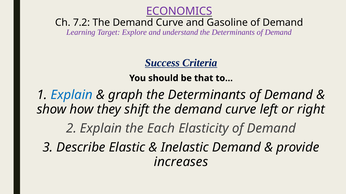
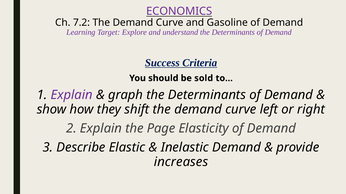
that: that -> sold
Explain at (72, 95) colour: blue -> purple
Each: Each -> Page
